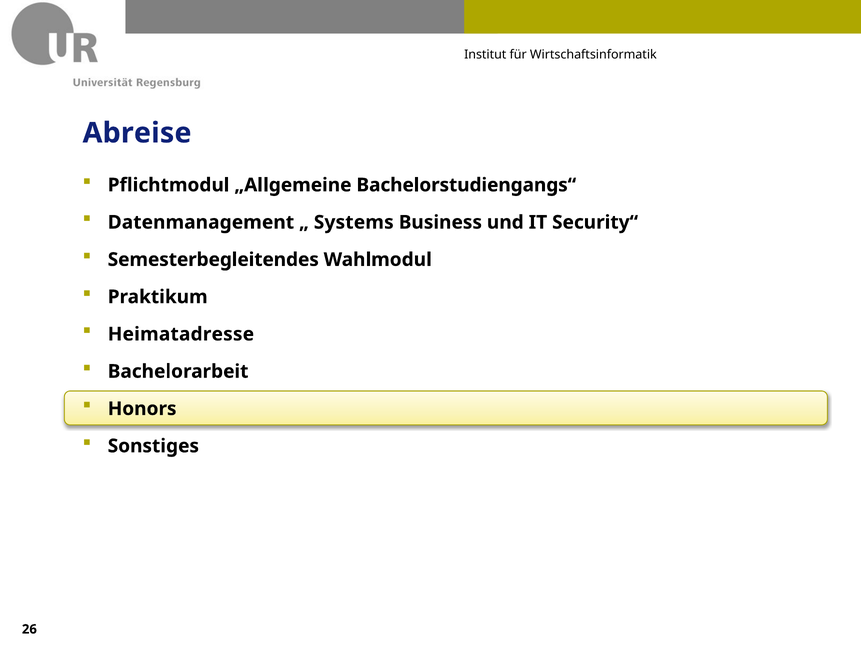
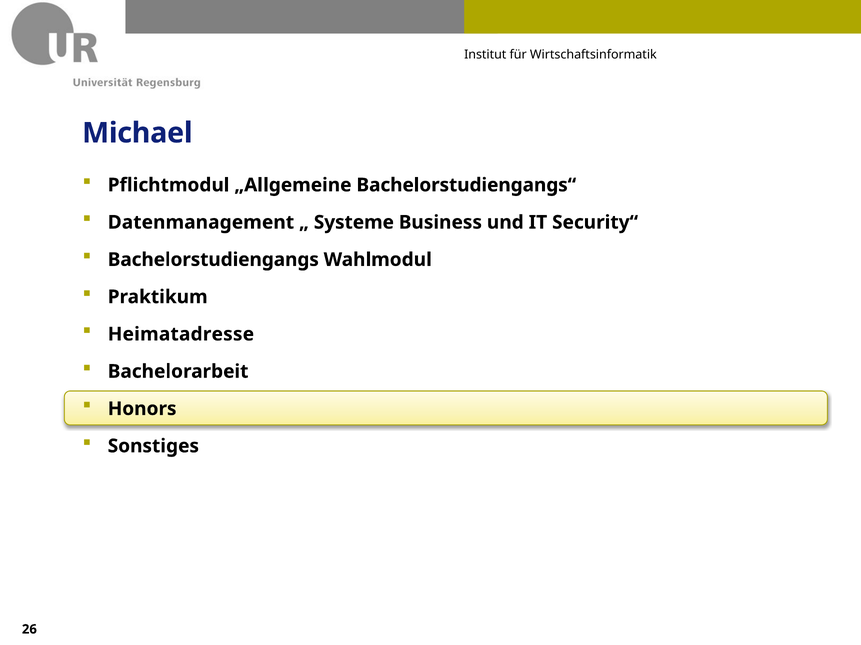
Abreise: Abreise -> Michael
Systems: Systems -> Systeme
Semesterbegleitendes: Semesterbegleitendes -> Bachelorstudiengangs
